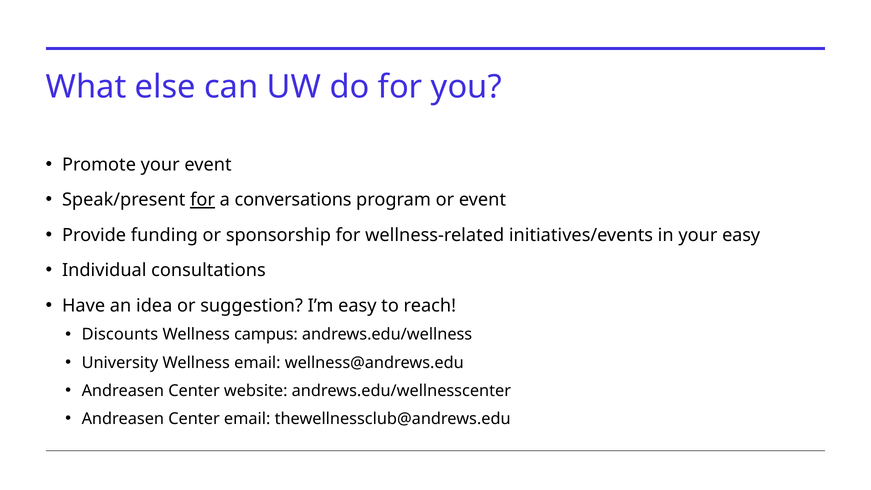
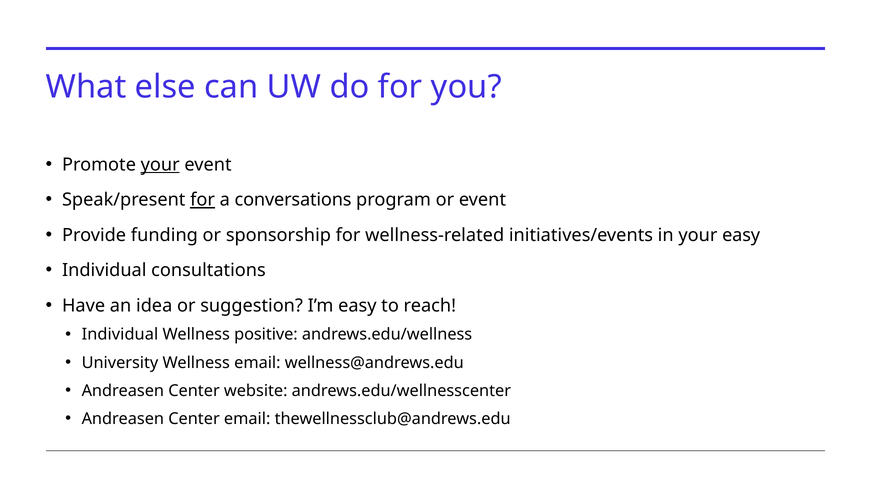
your at (160, 165) underline: none -> present
Discounts at (120, 335): Discounts -> Individual
campus: campus -> positive
